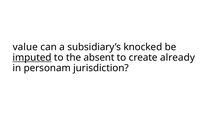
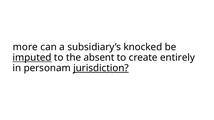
value: value -> more
already: already -> entirely
jurisdiction underline: none -> present
